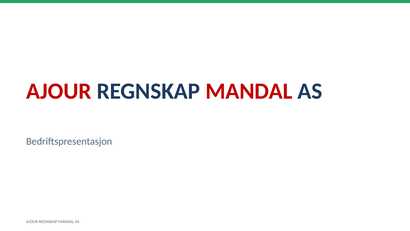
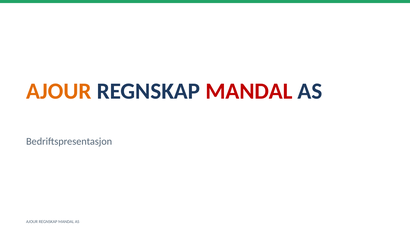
AJOUR at (59, 91) colour: red -> orange
